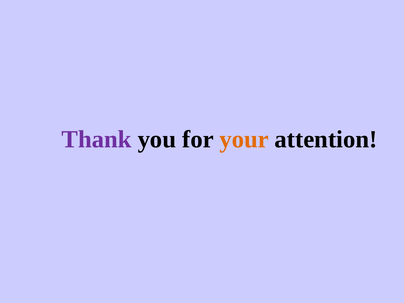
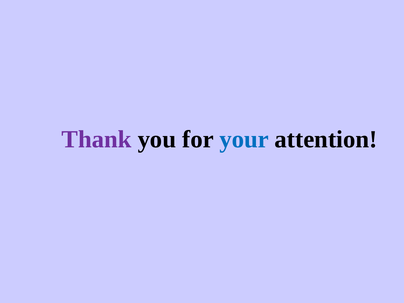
your colour: orange -> blue
